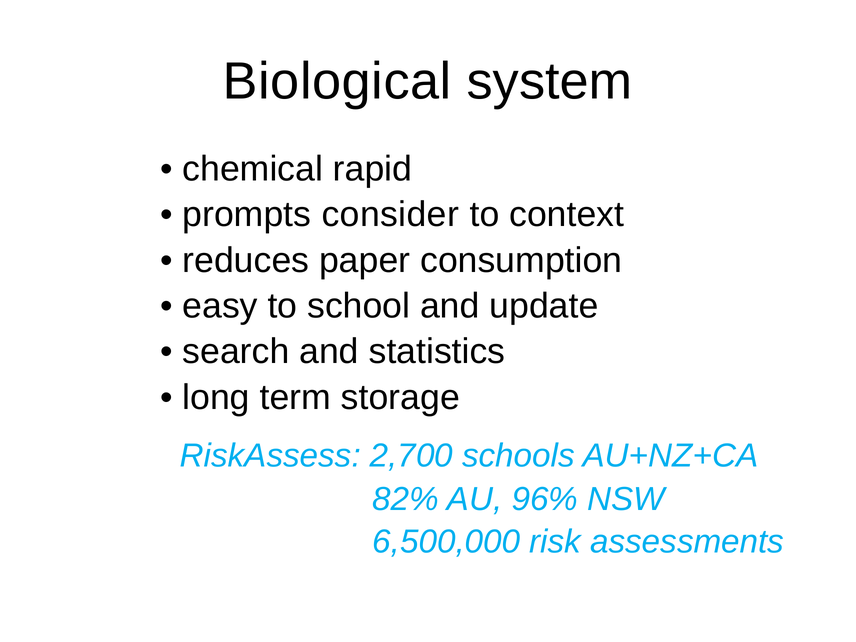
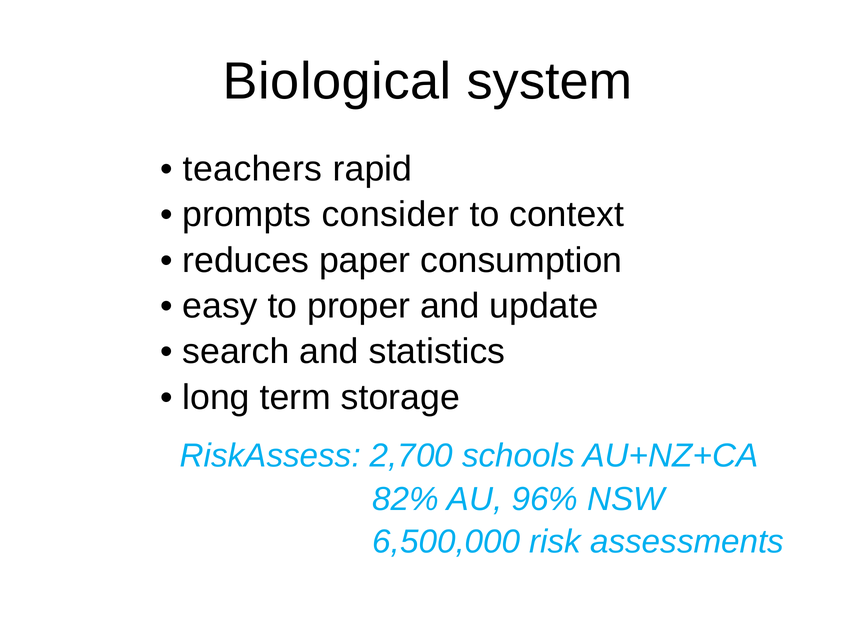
chemical: chemical -> teachers
school: school -> proper
